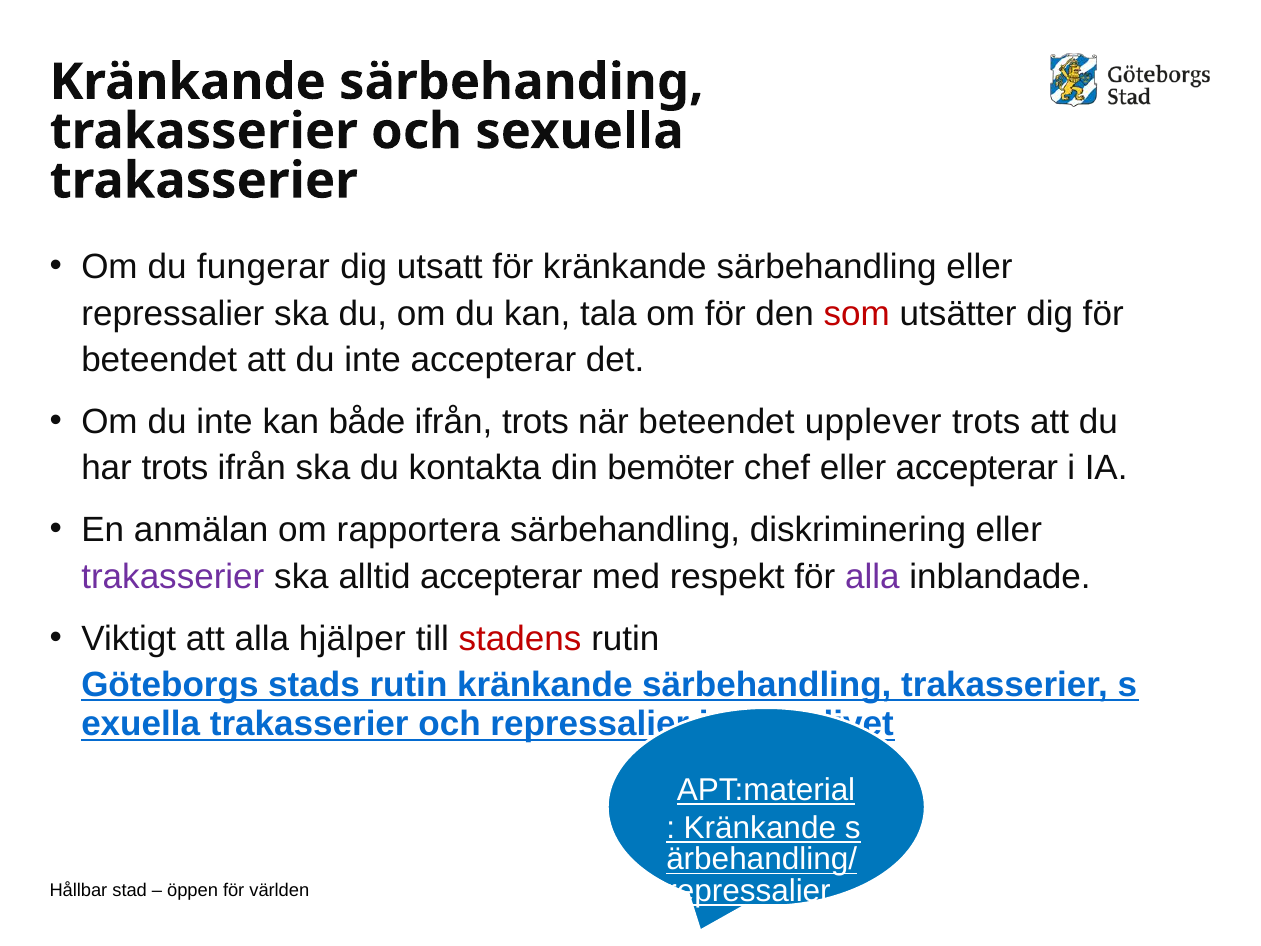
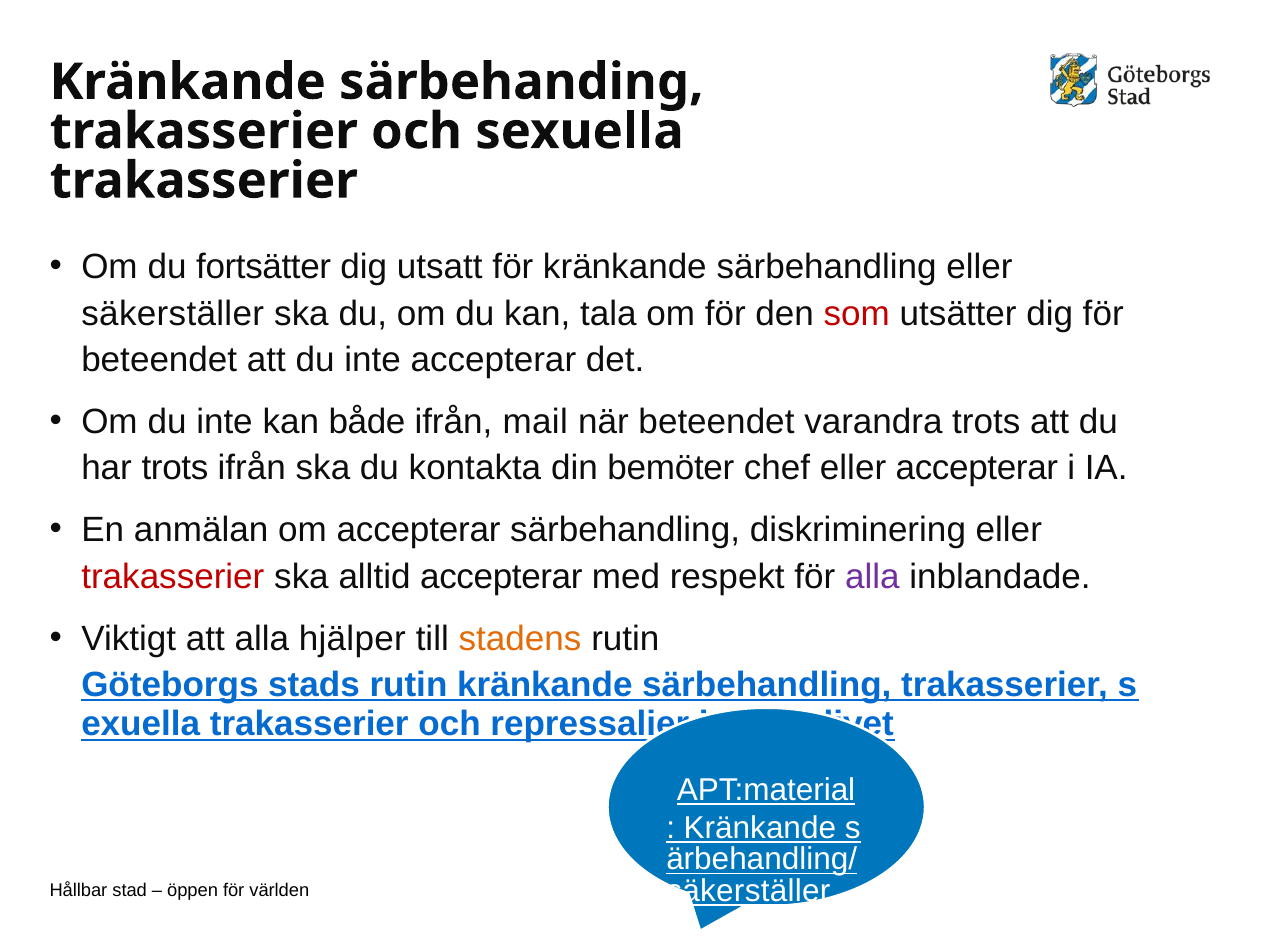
fungerar: fungerar -> fortsätter
repressalier at (173, 313): repressalier -> säkerställer
ifrån trots: trots -> mail
upplever: upplever -> varandra
om rapportera: rapportera -> accepterar
trakasserier at (173, 576) colour: purple -> red
stadens colour: red -> orange
repressalier at (749, 891): repressalier -> säkerställer
